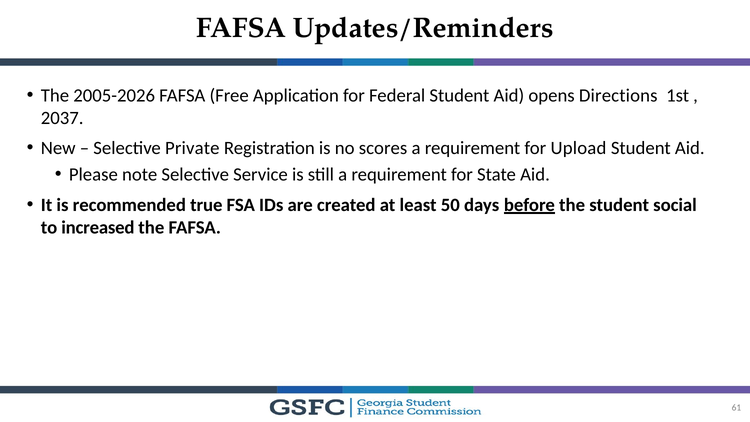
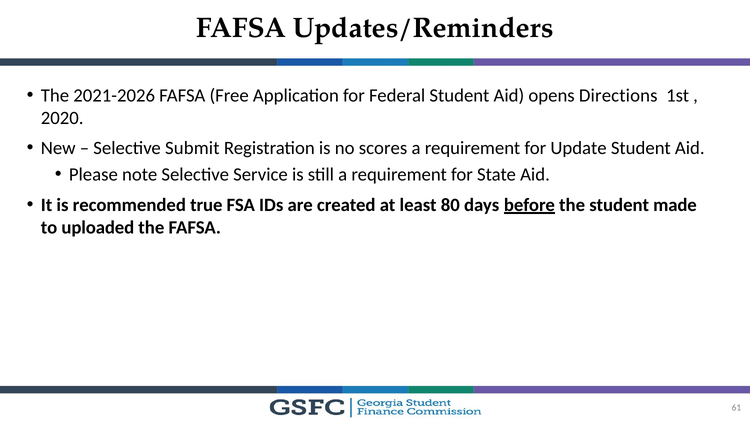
2005-2026: 2005-2026 -> 2021-2026
2037: 2037 -> 2020
Private: Private -> Submit
Upload: Upload -> Update
50: 50 -> 80
social: social -> made
increased: increased -> uploaded
